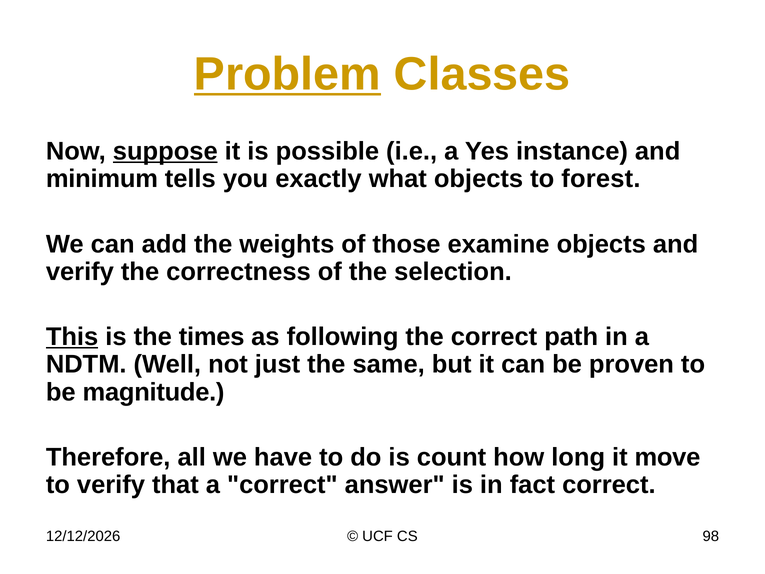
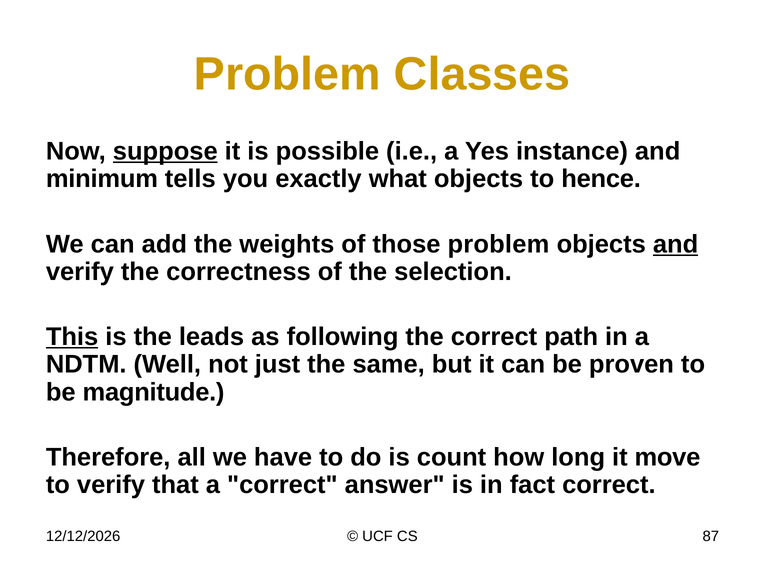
Problem at (287, 74) underline: present -> none
forest: forest -> hence
those examine: examine -> problem
and at (676, 244) underline: none -> present
times: times -> leads
98: 98 -> 87
